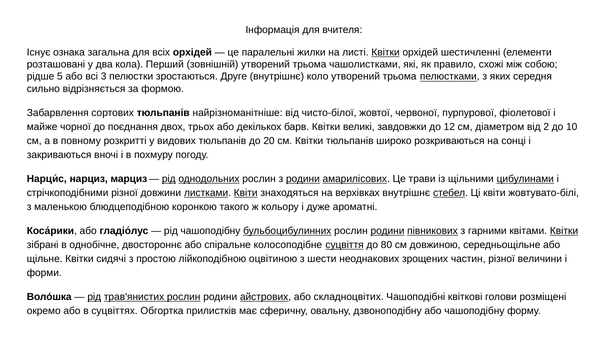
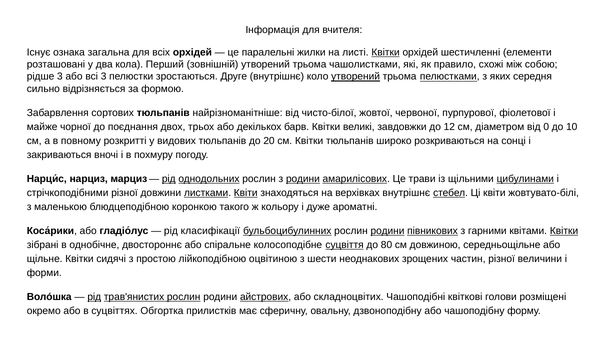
рідше 5: 5 -> 3
утворений at (356, 77) underline: none -> present
2: 2 -> 0
рід чашоподібну: чашоподібну -> класифікації
